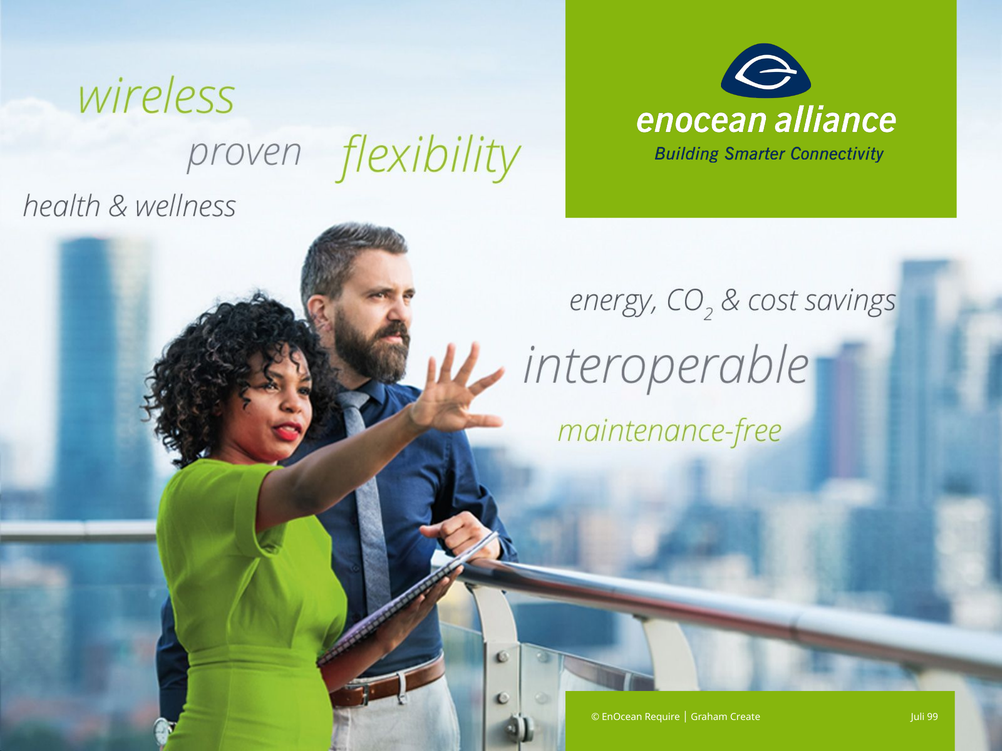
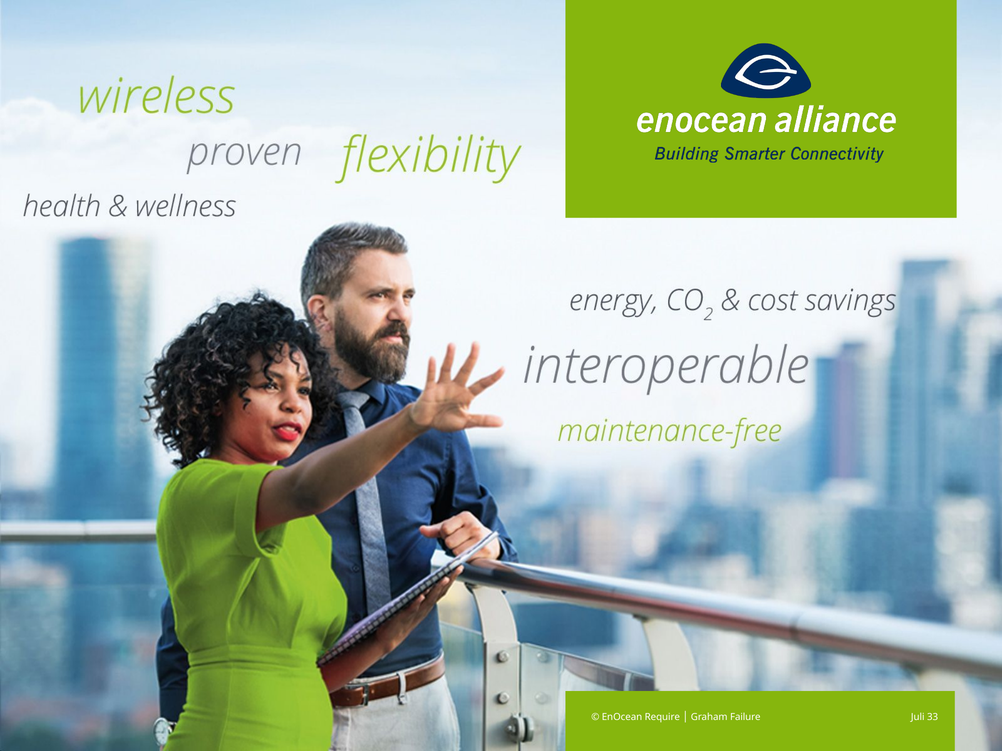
99: 99 -> 33
Create: Create -> Failure
